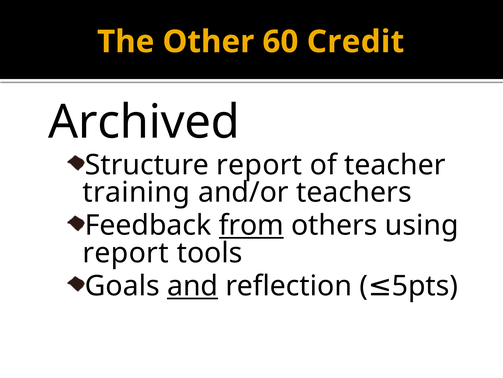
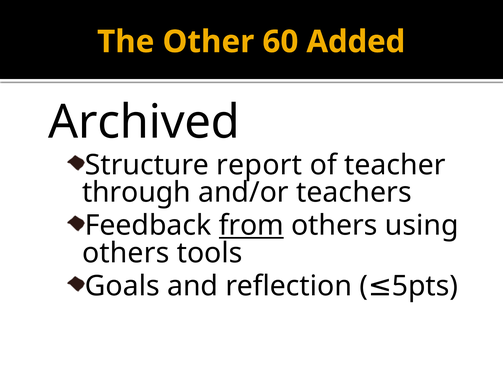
Credit: Credit -> Added
training: training -> through
report at (126, 252): report -> others
and underline: present -> none
